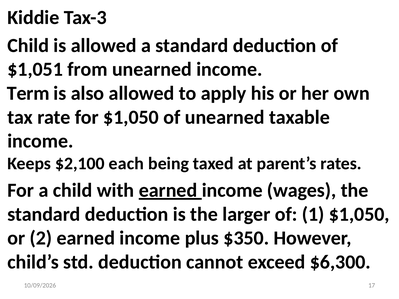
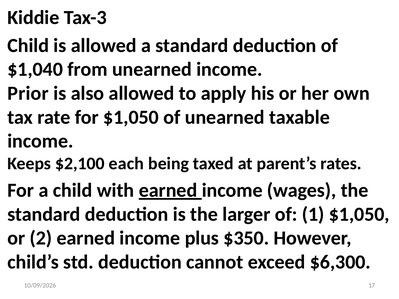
$1,051: $1,051 -> $1,040
Term: Term -> Prior
